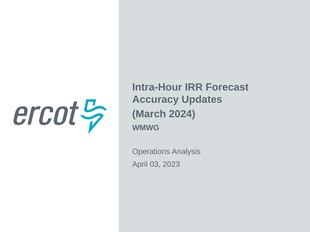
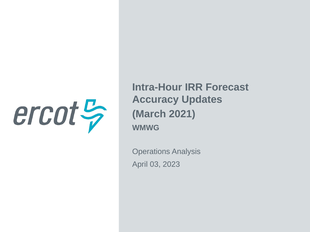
2024: 2024 -> 2021
